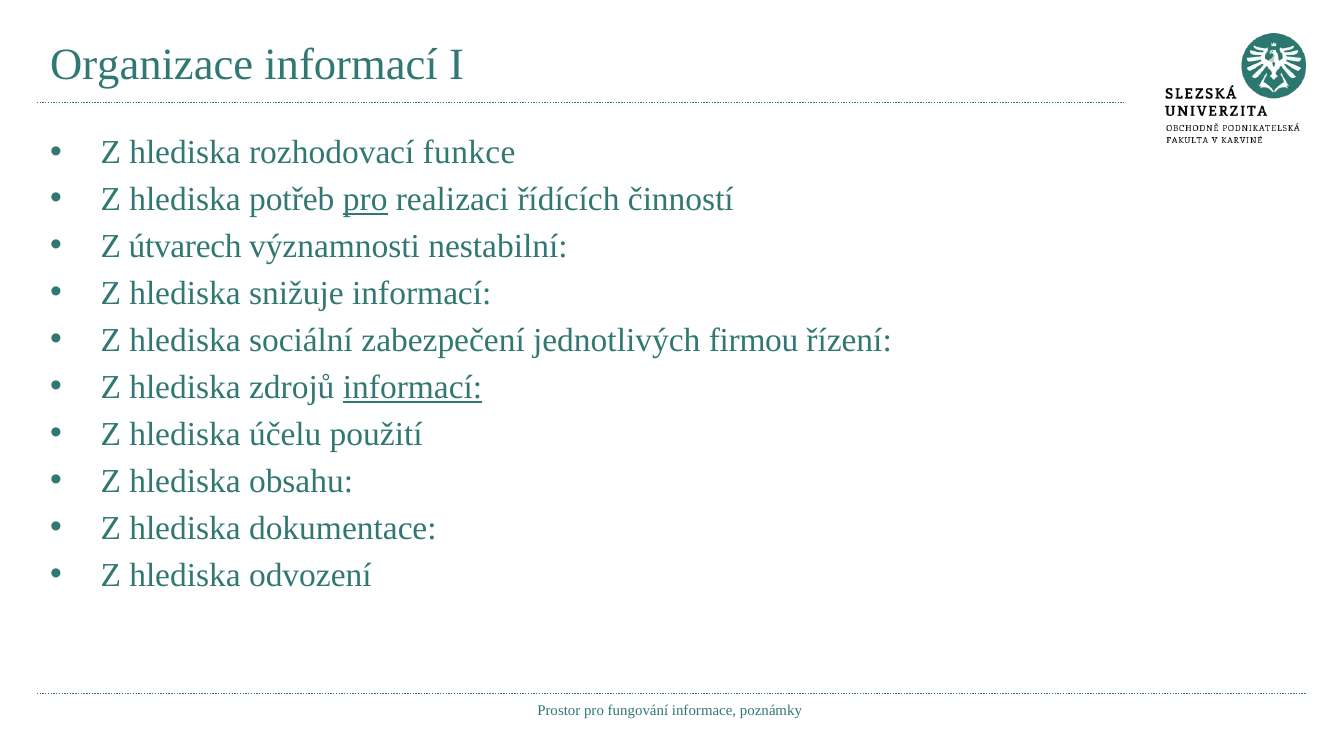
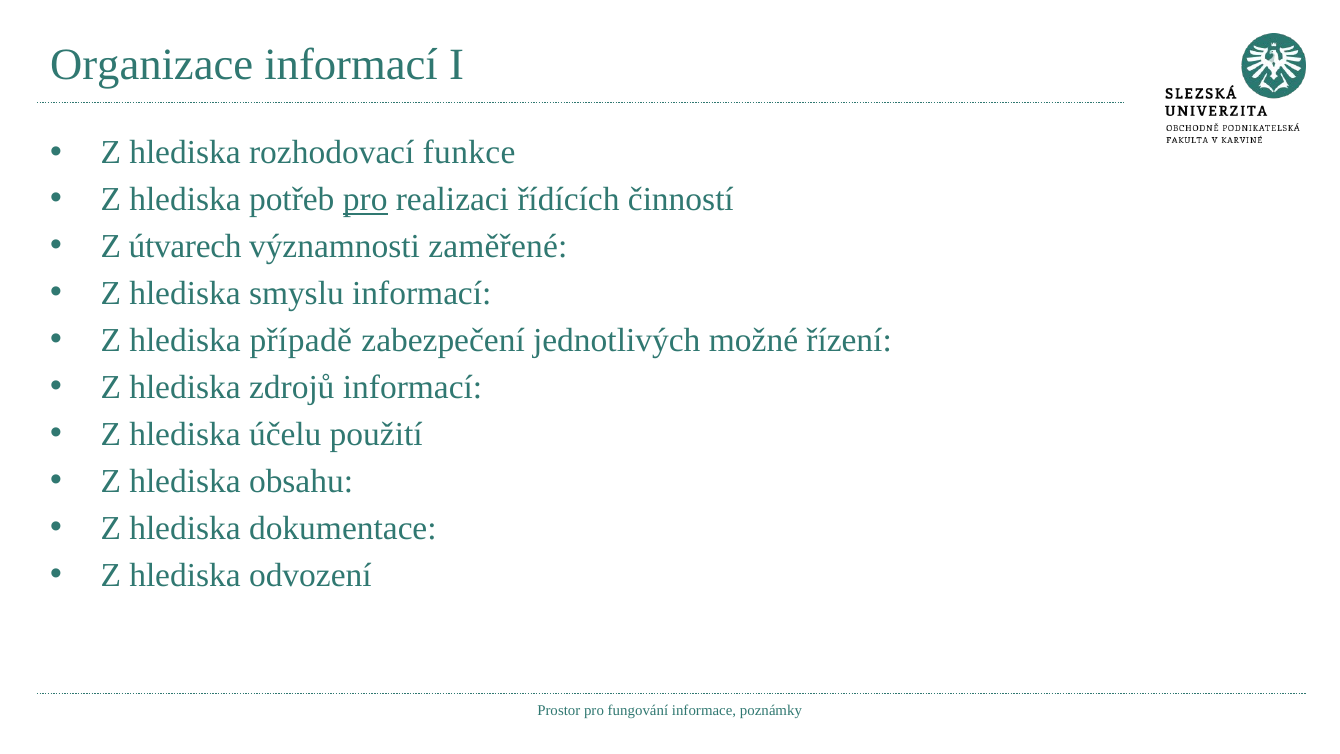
nestabilní: nestabilní -> zaměřené
snižuje: snižuje -> smyslu
sociální: sociální -> případě
firmou: firmou -> možné
informací at (413, 387) underline: present -> none
